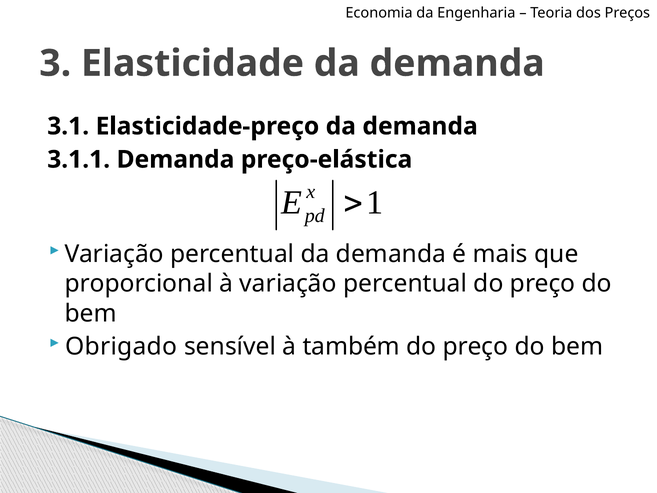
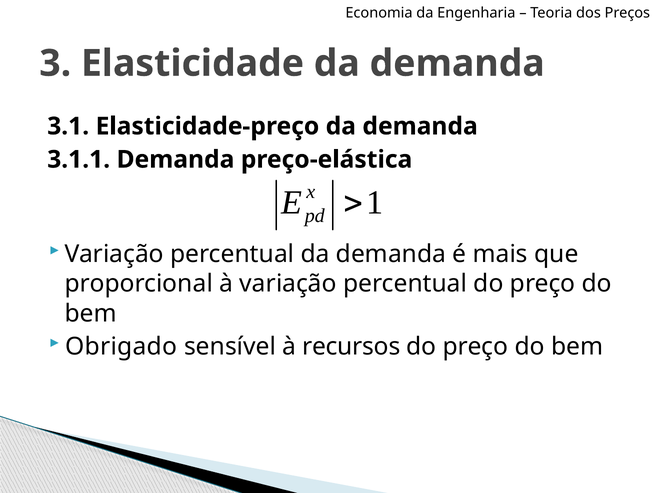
também: também -> recursos
